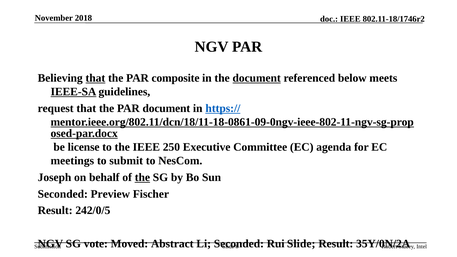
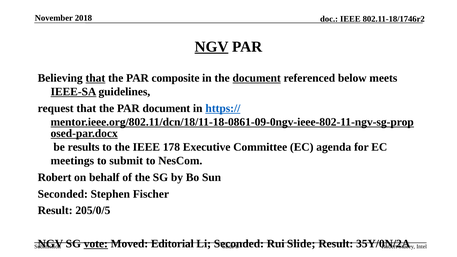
NGV at (212, 47) underline: none -> present
license: license -> results
250: 250 -> 178
Joseph at (55, 177): Joseph -> Robert
the at (142, 177) underline: present -> none
Preview: Preview -> Stephen
242/0/5: 242/0/5 -> 205/0/5
vote underline: none -> present
Abstract: Abstract -> Editorial
